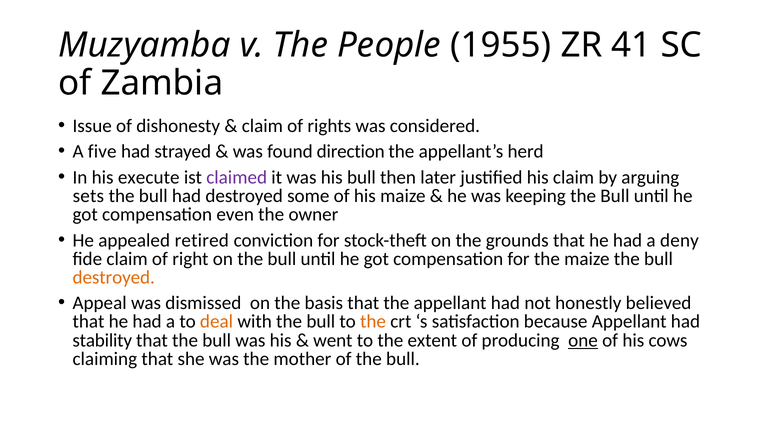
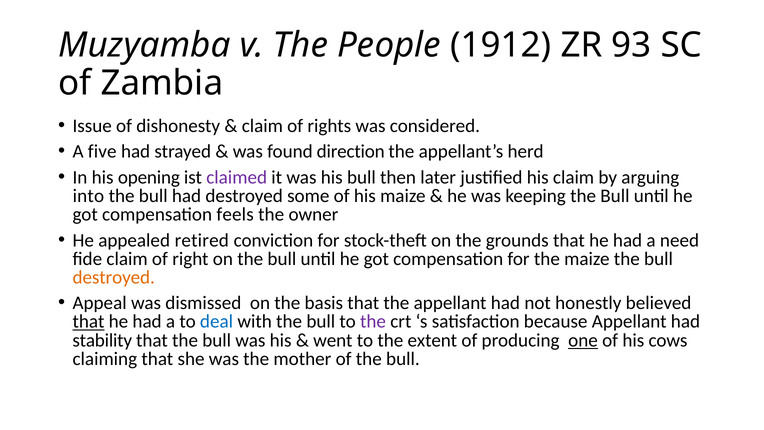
1955: 1955 -> 1912
41: 41 -> 93
execute: execute -> opening
sets: sets -> into
even: even -> feels
deny: deny -> need
that at (88, 321) underline: none -> present
deal colour: orange -> blue
the at (373, 321) colour: orange -> purple
